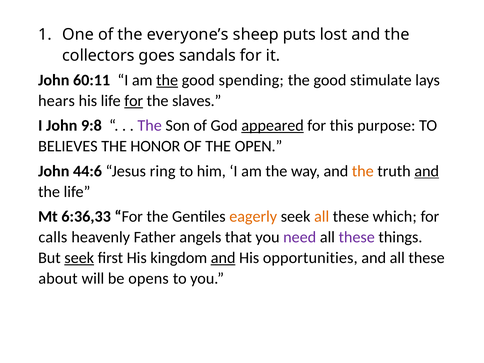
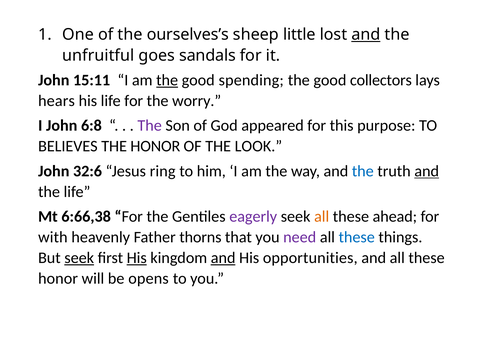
everyone’s: everyone’s -> ourselves’s
puts: puts -> little
and at (366, 35) underline: none -> present
collectors: collectors -> unfruitful
60:11: 60:11 -> 15:11
stimulate: stimulate -> collectors
for at (134, 101) underline: present -> none
slaves: slaves -> worry
9:8: 9:8 -> 6:8
appeared underline: present -> none
OPEN: OPEN -> LOOK
44:6: 44:6 -> 32:6
the at (363, 171) colour: orange -> blue
6:36,33: 6:36,33 -> 6:66,38
eagerly colour: orange -> purple
which: which -> ahead
calls: calls -> with
angels: angels -> thorns
these at (357, 237) colour: purple -> blue
His at (137, 258) underline: none -> present
about at (58, 279): about -> honor
